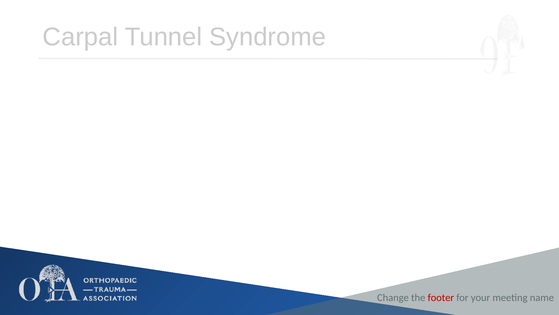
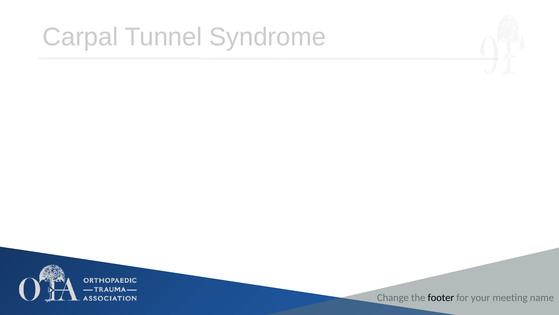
footer colour: red -> black
